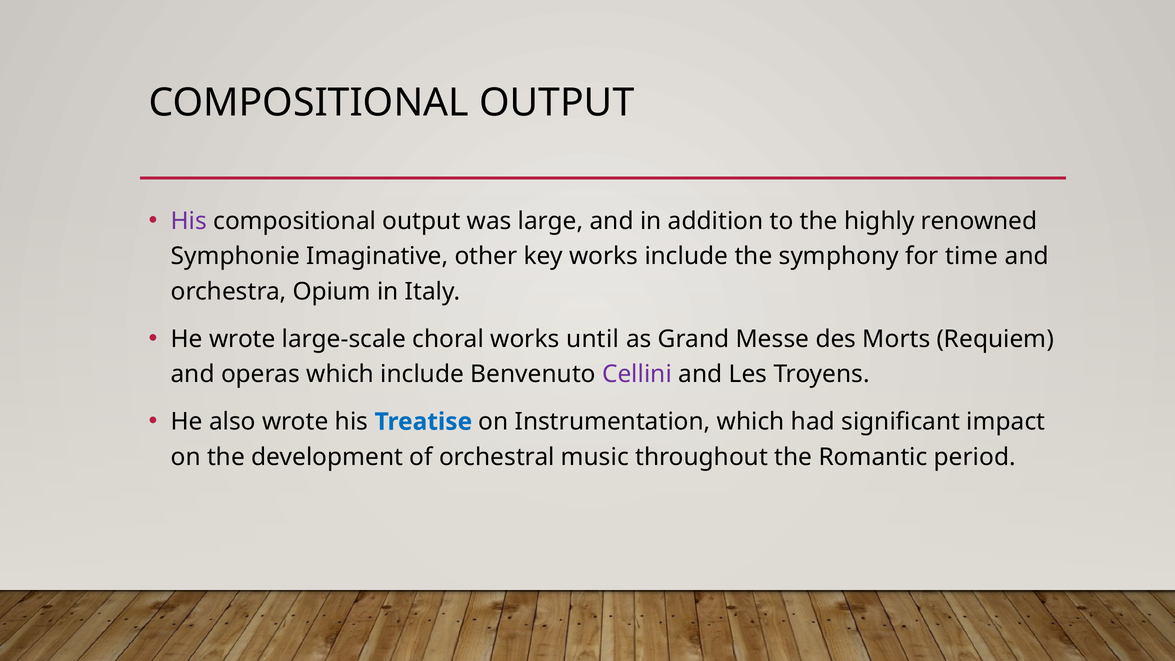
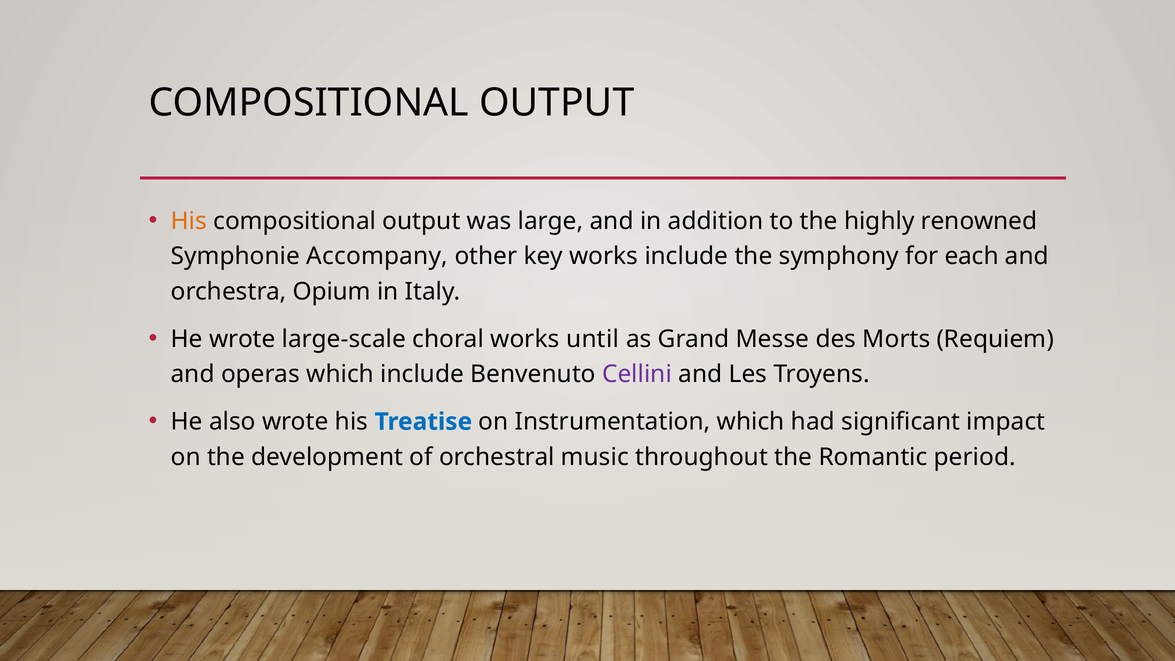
His at (189, 221) colour: purple -> orange
Imaginative: Imaginative -> Accompany
time: time -> each
